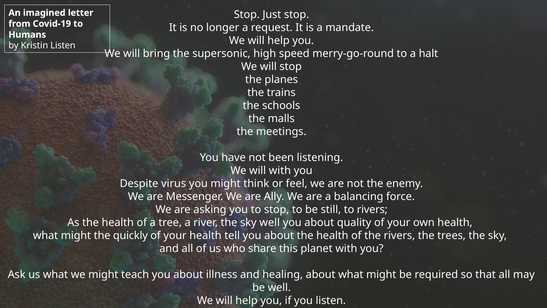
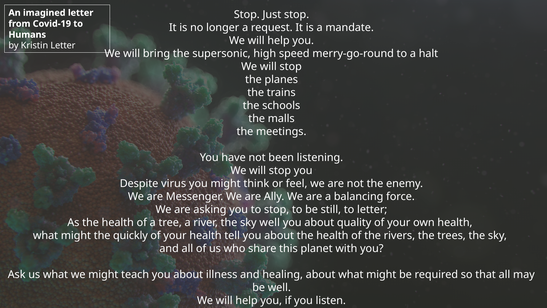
Kristin Listen: Listen -> Letter
with at (280, 170): with -> stop
to rivers: rivers -> letter
